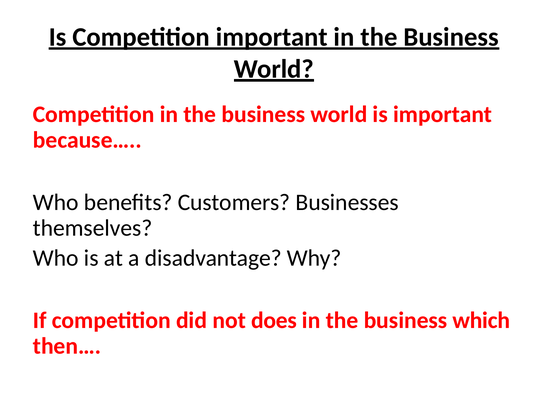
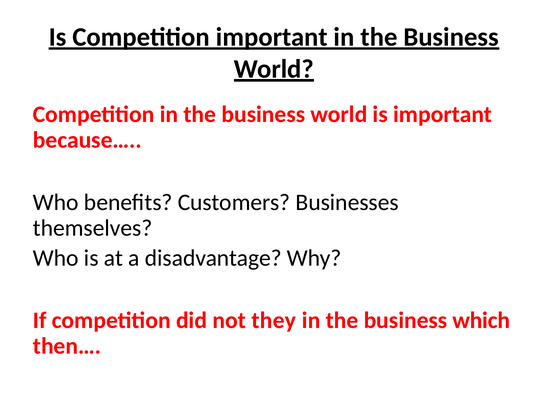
does: does -> they
